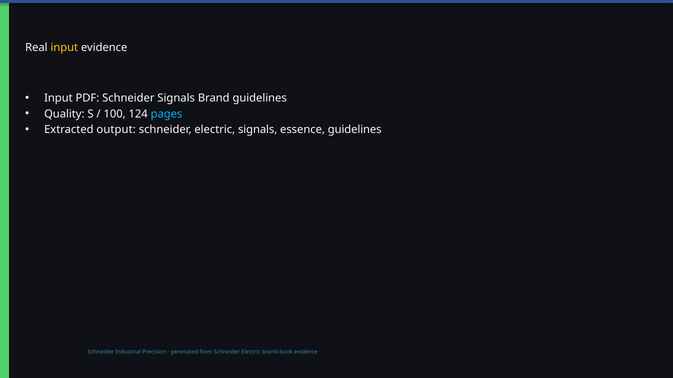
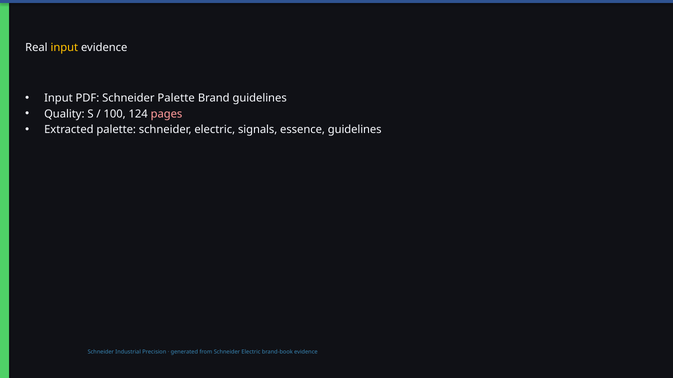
Schneider Signals: Signals -> Palette
pages colour: light blue -> pink
Extracted output: output -> palette
